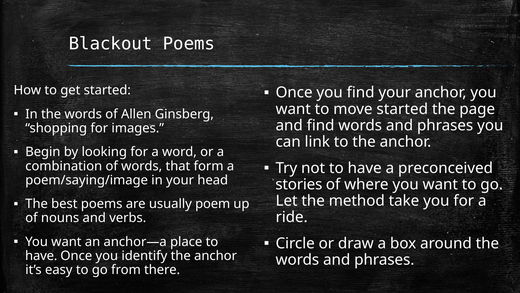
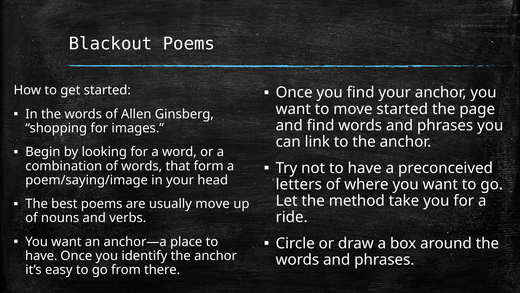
stories: stories -> letters
usually poem: poem -> move
